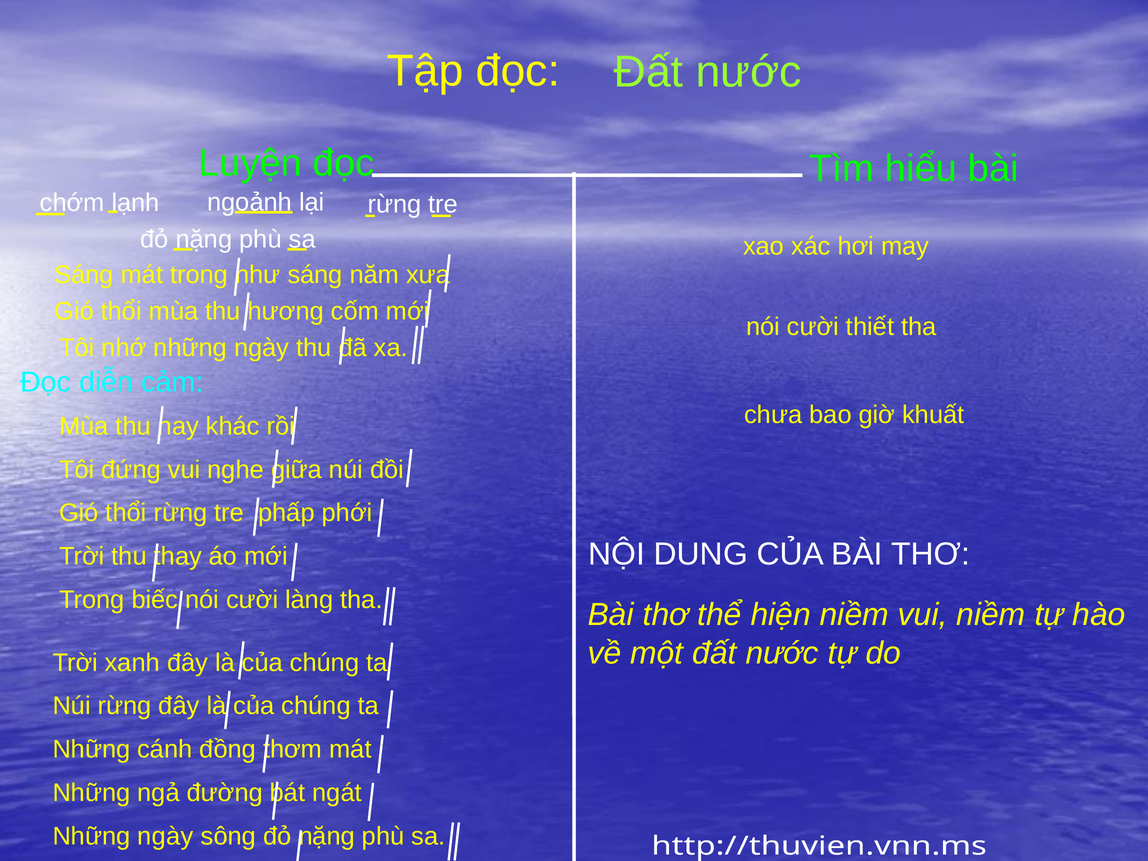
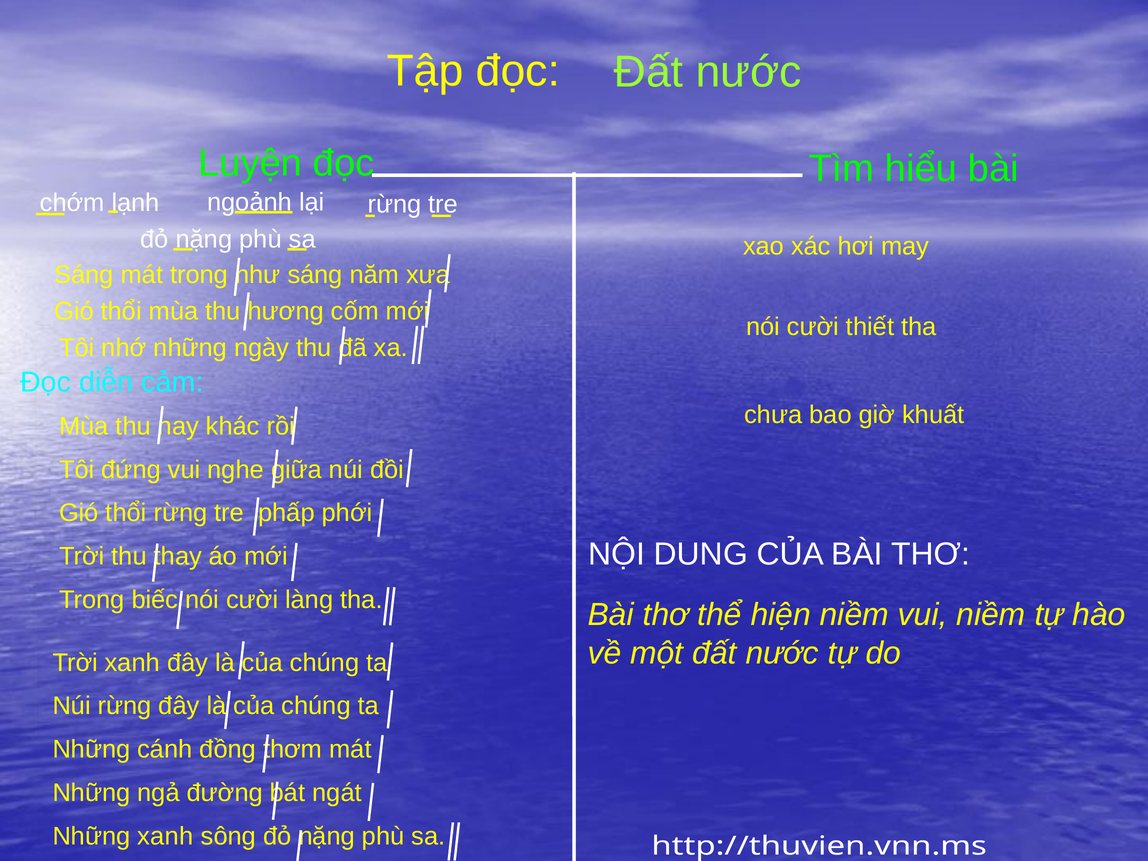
ngày at (165, 836): ngày -> xanh
